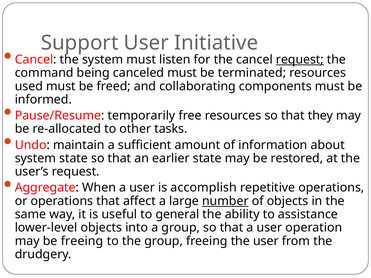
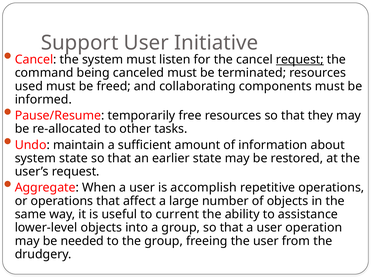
number underline: present -> none
general: general -> current
be freeing: freeing -> needed
